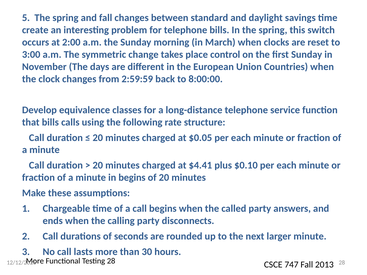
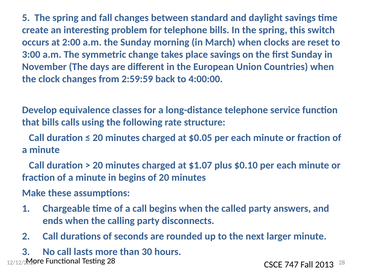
place control: control -> savings
8:00:00: 8:00:00 -> 4:00:00
$4.41: $4.41 -> $1.07
